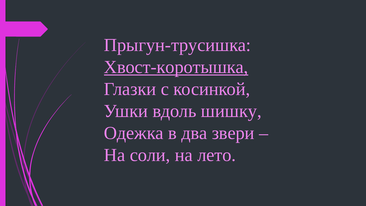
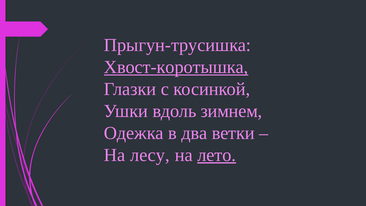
шишку: шишку -> зимнем
звери: звери -> ветки
соли: соли -> лесу
лето underline: none -> present
